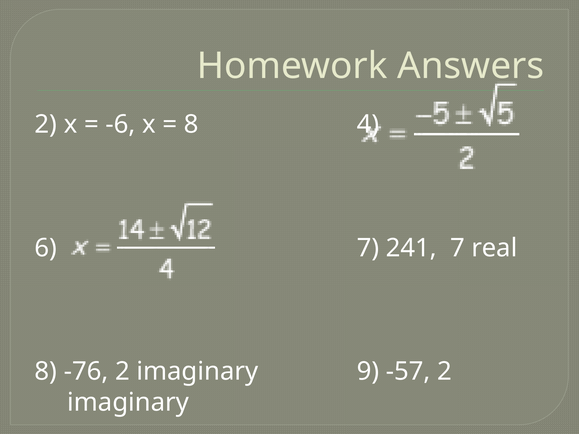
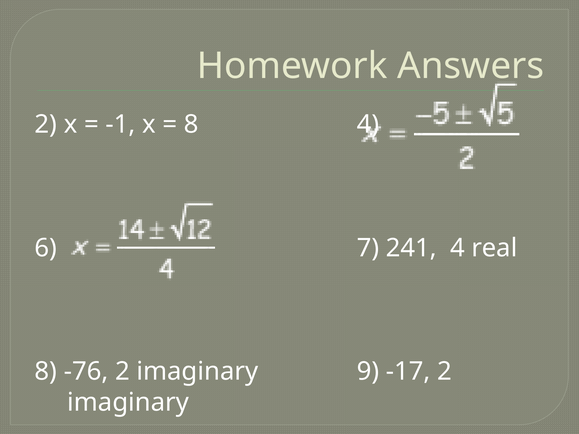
-6: -6 -> -1
241 7: 7 -> 4
-57: -57 -> -17
